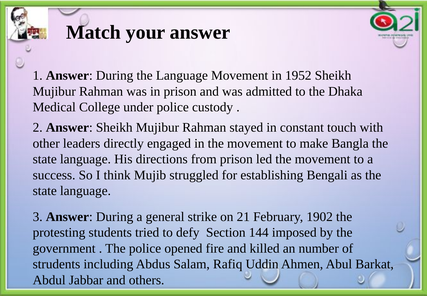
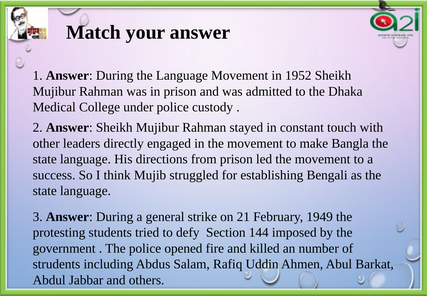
1902: 1902 -> 1949
